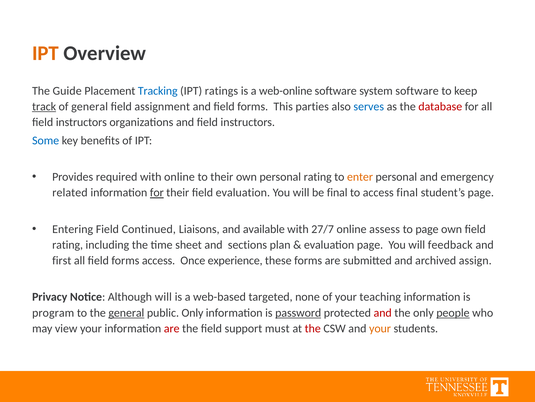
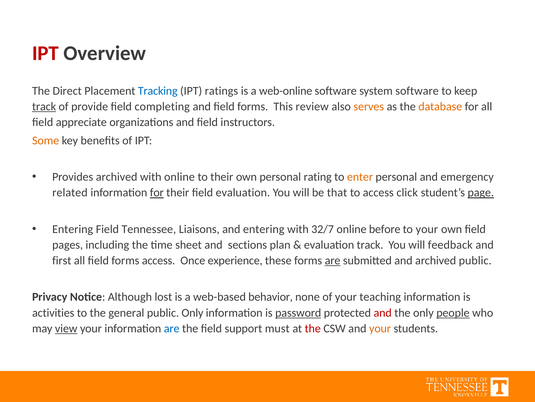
IPT at (46, 53) colour: orange -> red
Guide: Guide -> Direct
of general: general -> provide
assignment: assignment -> completing
parties: parties -> review
serves colour: blue -> orange
database colour: red -> orange
instructors at (81, 122): instructors -> appreciate
Some colour: blue -> orange
Provides required: required -> archived
be final: final -> that
access final: final -> click
page at (481, 192) underline: none -> present
Continued: Continued -> Tennessee
and available: available -> entering
27/7: 27/7 -> 32/7
assess: assess -> before
to page: page -> your
rating at (68, 244): rating -> pages
evaluation page: page -> track
are at (333, 260) underline: none -> present
archived assign: assign -> public
Although will: will -> lost
targeted: targeted -> behavior
program: program -> activities
general at (126, 312) underline: present -> none
view underline: none -> present
are at (172, 328) colour: red -> blue
